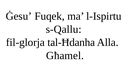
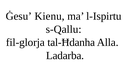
Fuqek: Fuqek -> Kienu
Għamel: Għamel -> Ladarba
